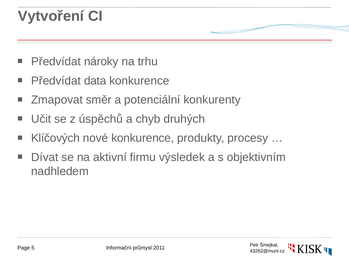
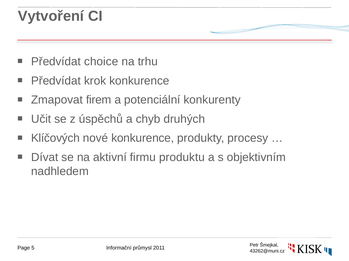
nároky: nároky -> choice
data: data -> krok
směr: směr -> firem
výsledek: výsledek -> produktu
